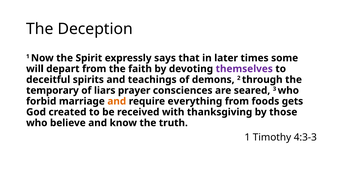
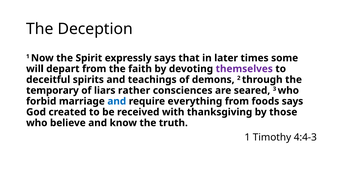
prayer: prayer -> rather
and at (117, 101) colour: orange -> blue
foods gets: gets -> says
4:3-3: 4:3-3 -> 4:4-3
